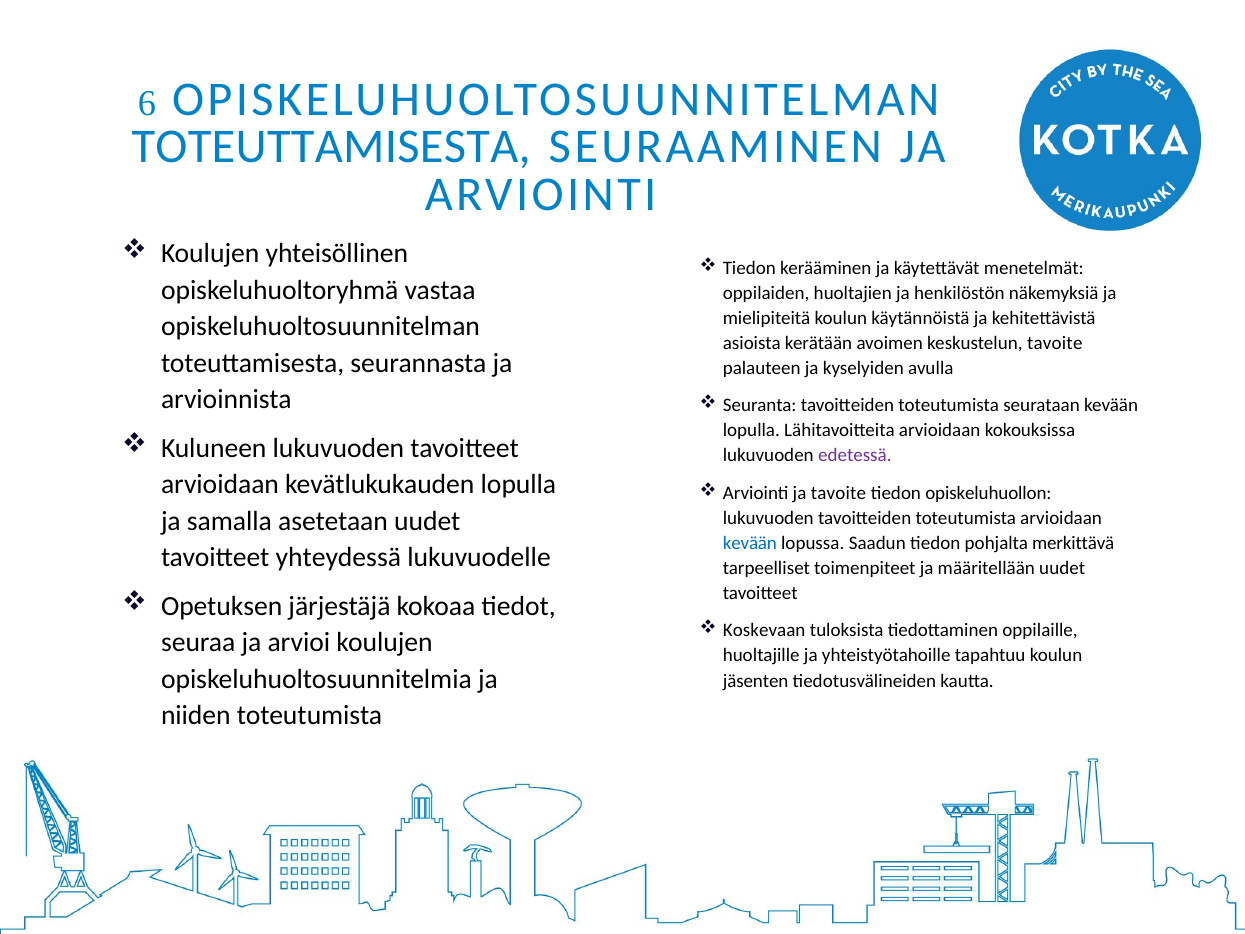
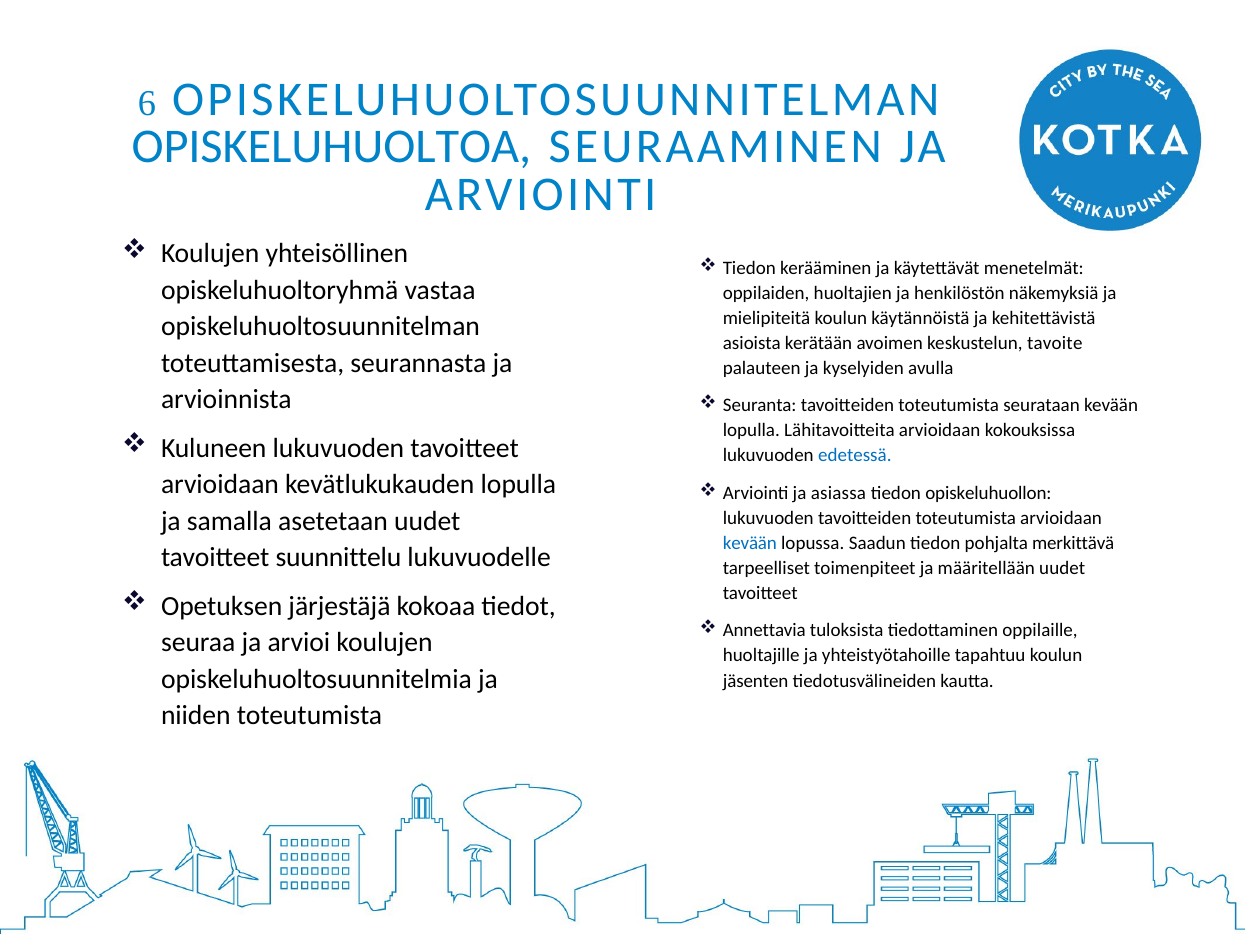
TOTEUTTAMISESTA at (331, 147): TOTEUTTAMISESTA -> OPISKELUHUOLTOA
edetessä colour: purple -> blue
ja tavoite: tavoite -> asiassa
yhteydessä: yhteydessä -> suunnittelu
Koskevaan: Koskevaan -> Annettavia
